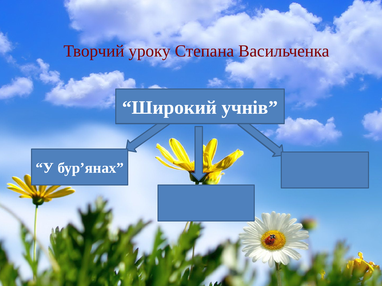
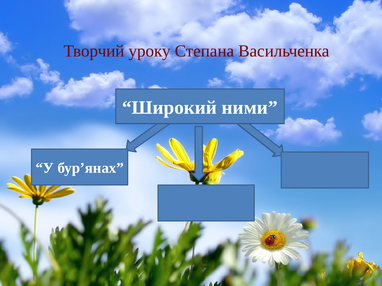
учнів: учнів -> ними
